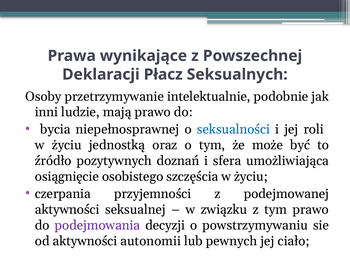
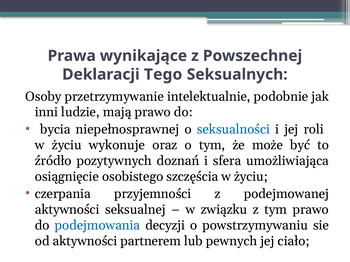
Płacz: Płacz -> Tego
jednostką: jednostką -> wykonuje
podejmowania colour: purple -> blue
autonomii: autonomii -> partnerem
